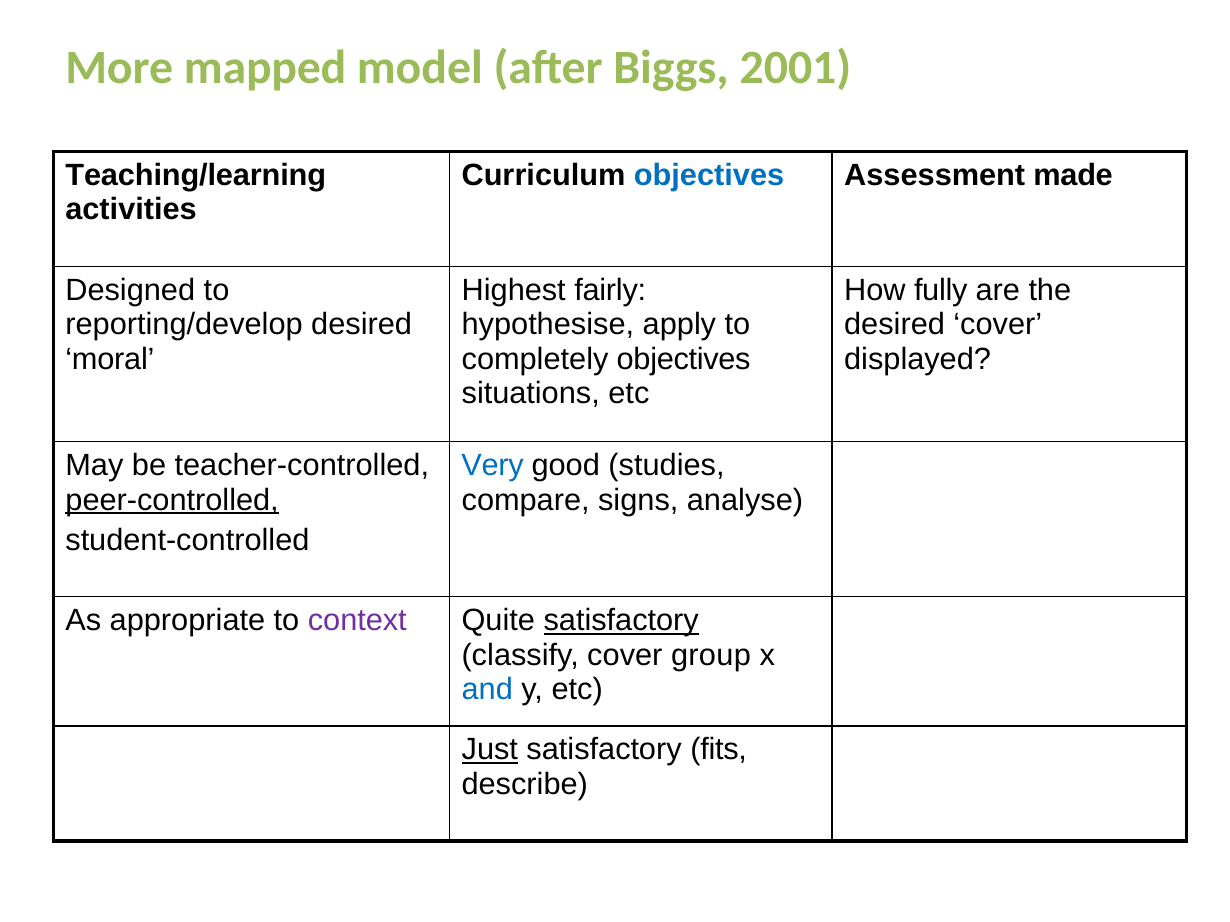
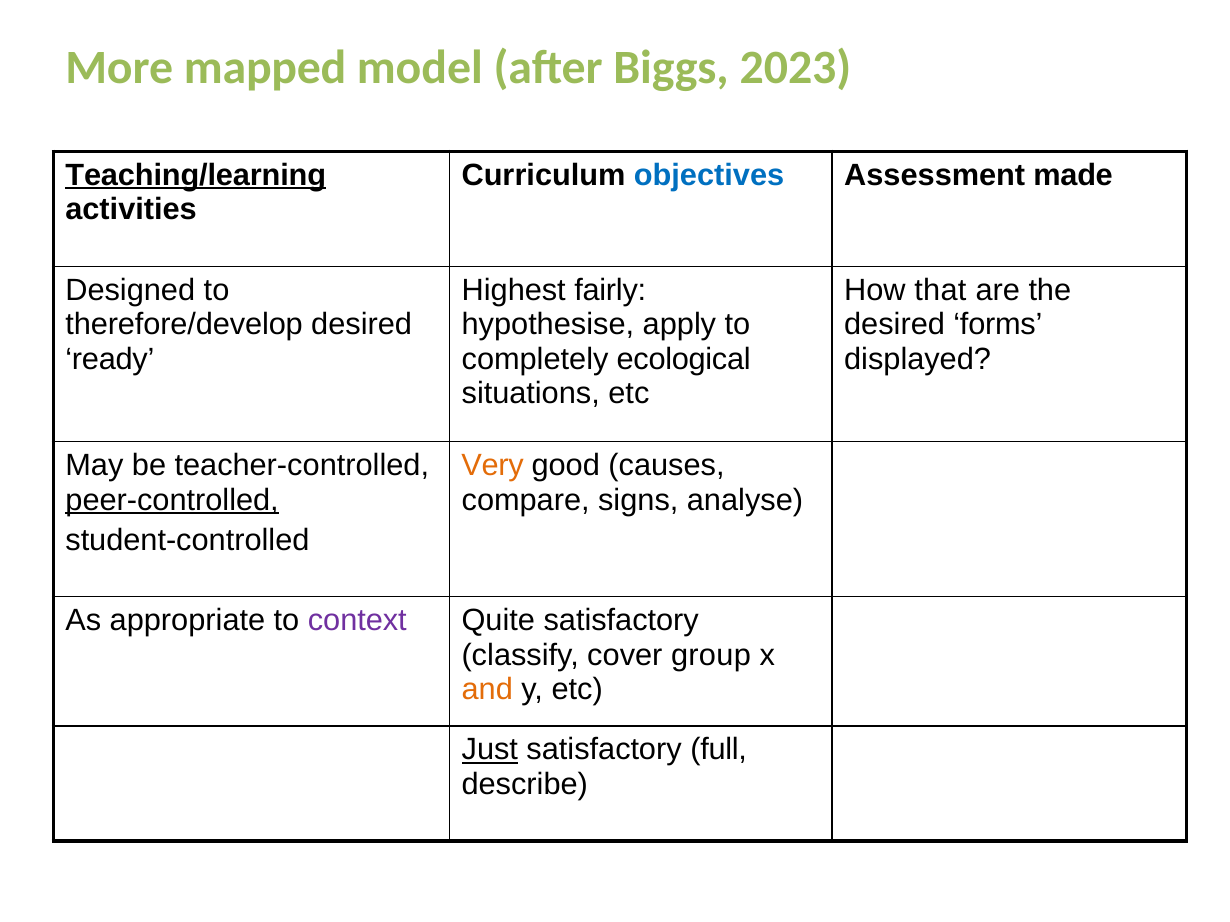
2001: 2001 -> 2023
Teaching/learning underline: none -> present
fully: fully -> that
reporting/develop: reporting/develop -> therefore/develop
desired cover: cover -> forms
moral: moral -> ready
completely objectives: objectives -> ecological
Very colour: blue -> orange
studies: studies -> causes
satisfactory at (621, 621) underline: present -> none
and colour: blue -> orange
fits: fits -> full
